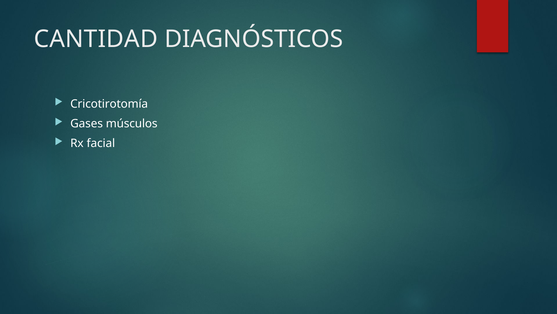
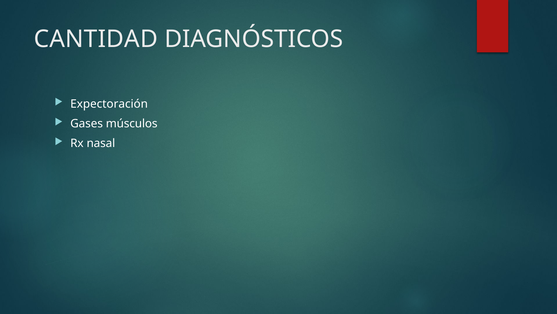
Cricotirotomía: Cricotirotomía -> Expectoración
facial: facial -> nasal
